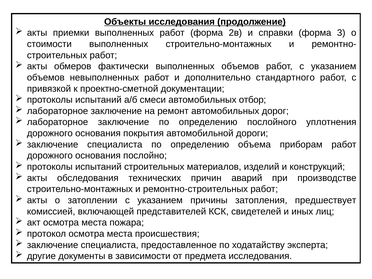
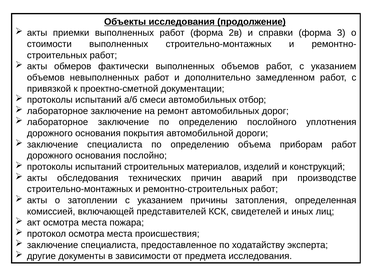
стандартного: стандартного -> замедленном
предшествует: предшествует -> определенная
